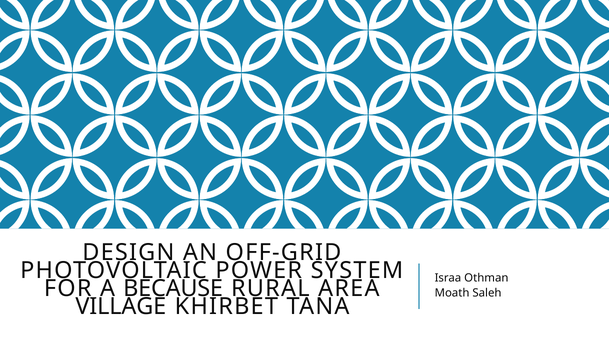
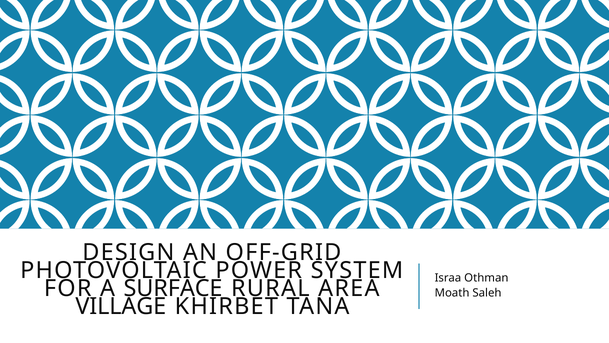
BECAUSE: BECAUSE -> SURFACE
